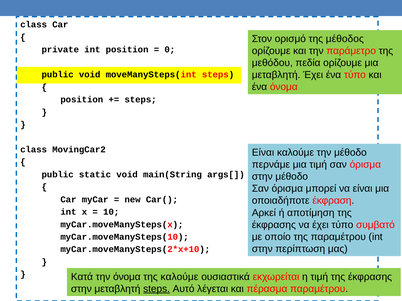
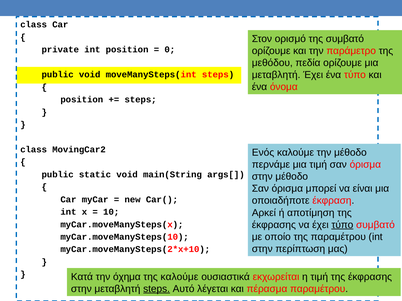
της μέθοδος: μέθοδος -> συμβατό
Είναι at (263, 153): Είναι -> Ενός
τύπο at (342, 225) underline: none -> present
την όνομα: όνομα -> όχημα
